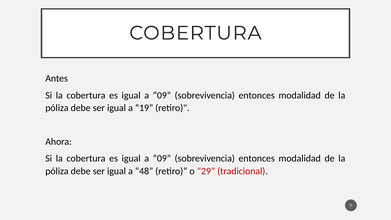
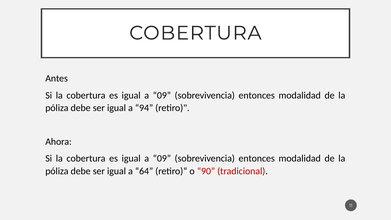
19: 19 -> 94
48: 48 -> 64
29: 29 -> 90
